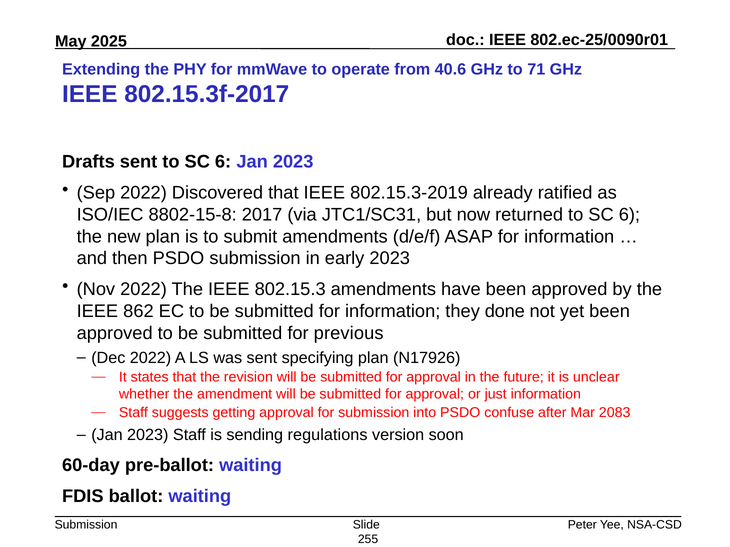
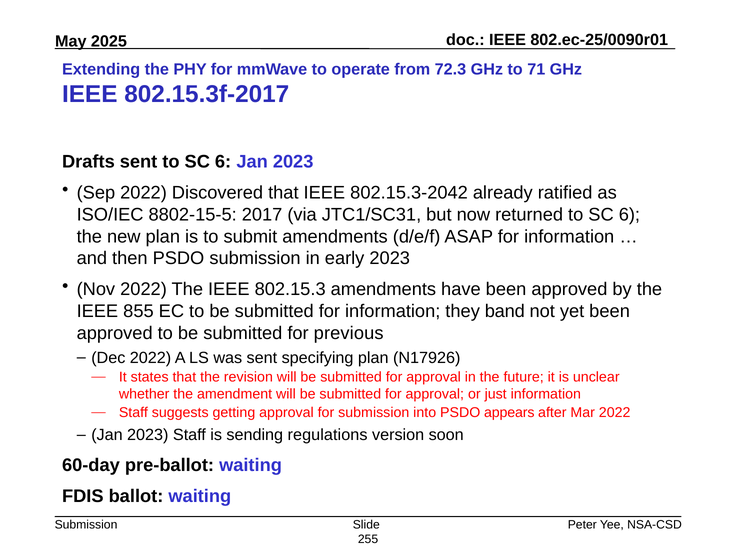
40.6: 40.6 -> 72.3
802.15.3-2019: 802.15.3-2019 -> 802.15.3-2042
8802-15-8: 8802-15-8 -> 8802-15-5
862: 862 -> 855
done: done -> band
confuse: confuse -> appears
Mar 2083: 2083 -> 2022
